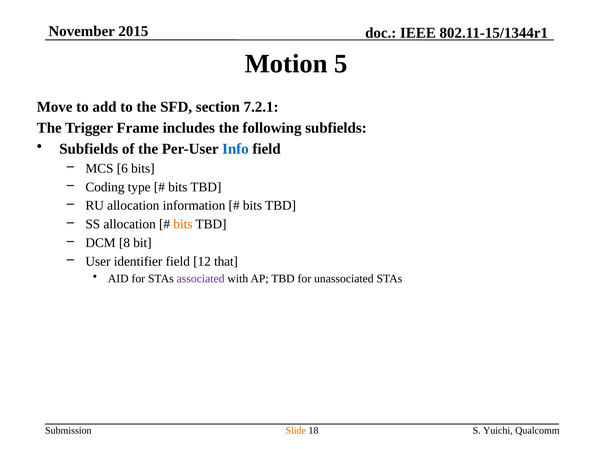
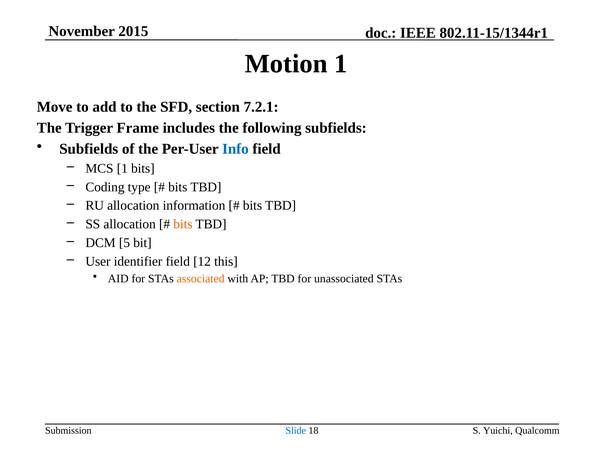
Motion 5: 5 -> 1
MCS 6: 6 -> 1
8: 8 -> 5
that: that -> this
associated colour: purple -> orange
Slide colour: orange -> blue
